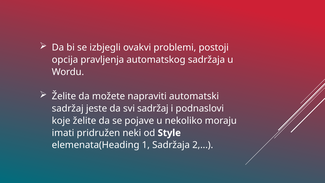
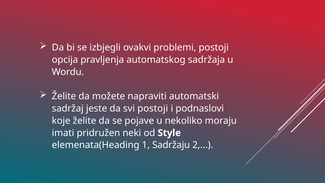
svi sadržaj: sadržaj -> postoji
1 Sadržaja: Sadržaja -> Sadržaju
